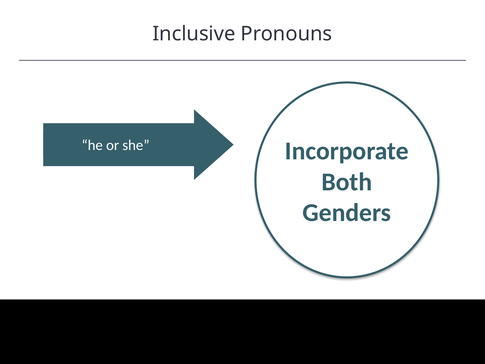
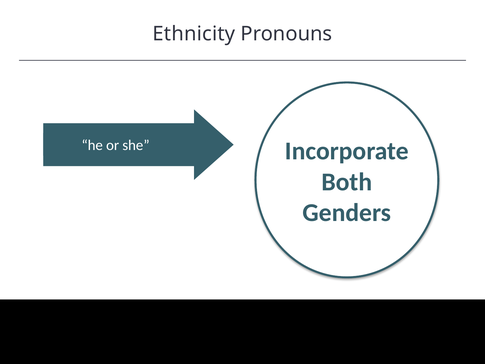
Inclusive: Inclusive -> Ethnicity
